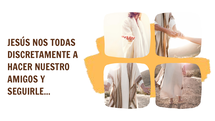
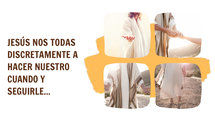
AMIGOS: AMIGOS -> CUANDO
